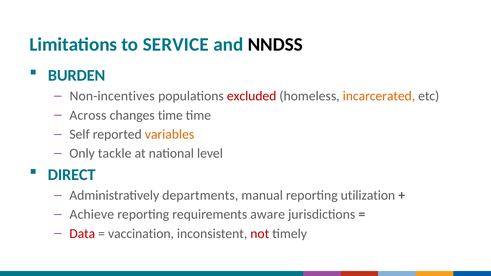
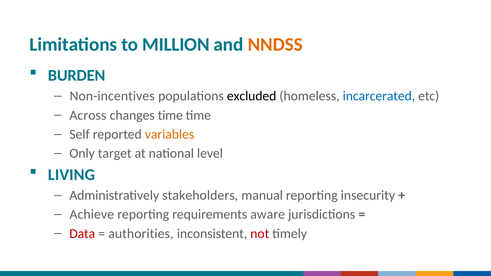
SERVICE: SERVICE -> MILLION
NNDSS colour: black -> orange
excluded colour: red -> black
incarcerated colour: orange -> blue
tackle: tackle -> target
DIRECT: DIRECT -> LIVING
departments: departments -> stakeholders
utilization: utilization -> insecurity
vaccination: vaccination -> authorities
